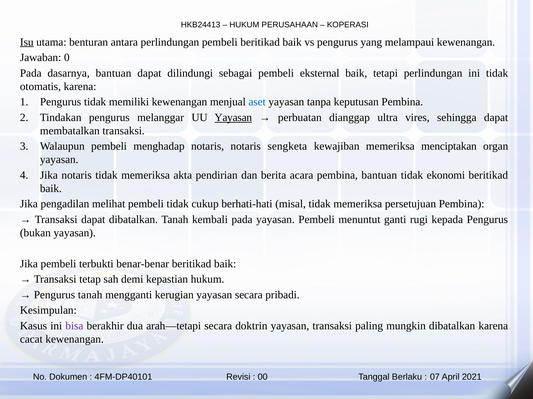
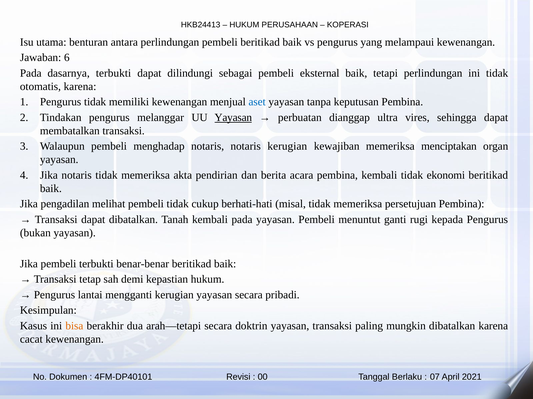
Isu underline: present -> none
0: 0 -> 6
dasarnya bantuan: bantuan -> terbukti
notaris sengketa: sengketa -> kerugian
pembina bantuan: bantuan -> kembali
Pengurus tanah: tanah -> lantai
bisa colour: purple -> orange
